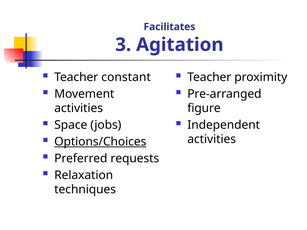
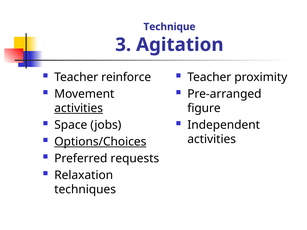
Facilitates: Facilitates -> Technique
constant: constant -> reinforce
activities at (79, 108) underline: none -> present
